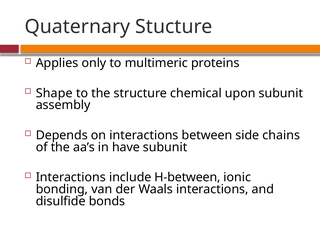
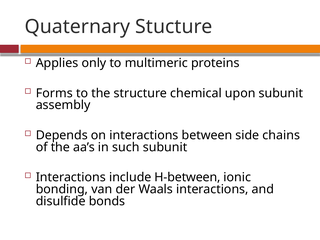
Shape: Shape -> Forms
have: have -> such
